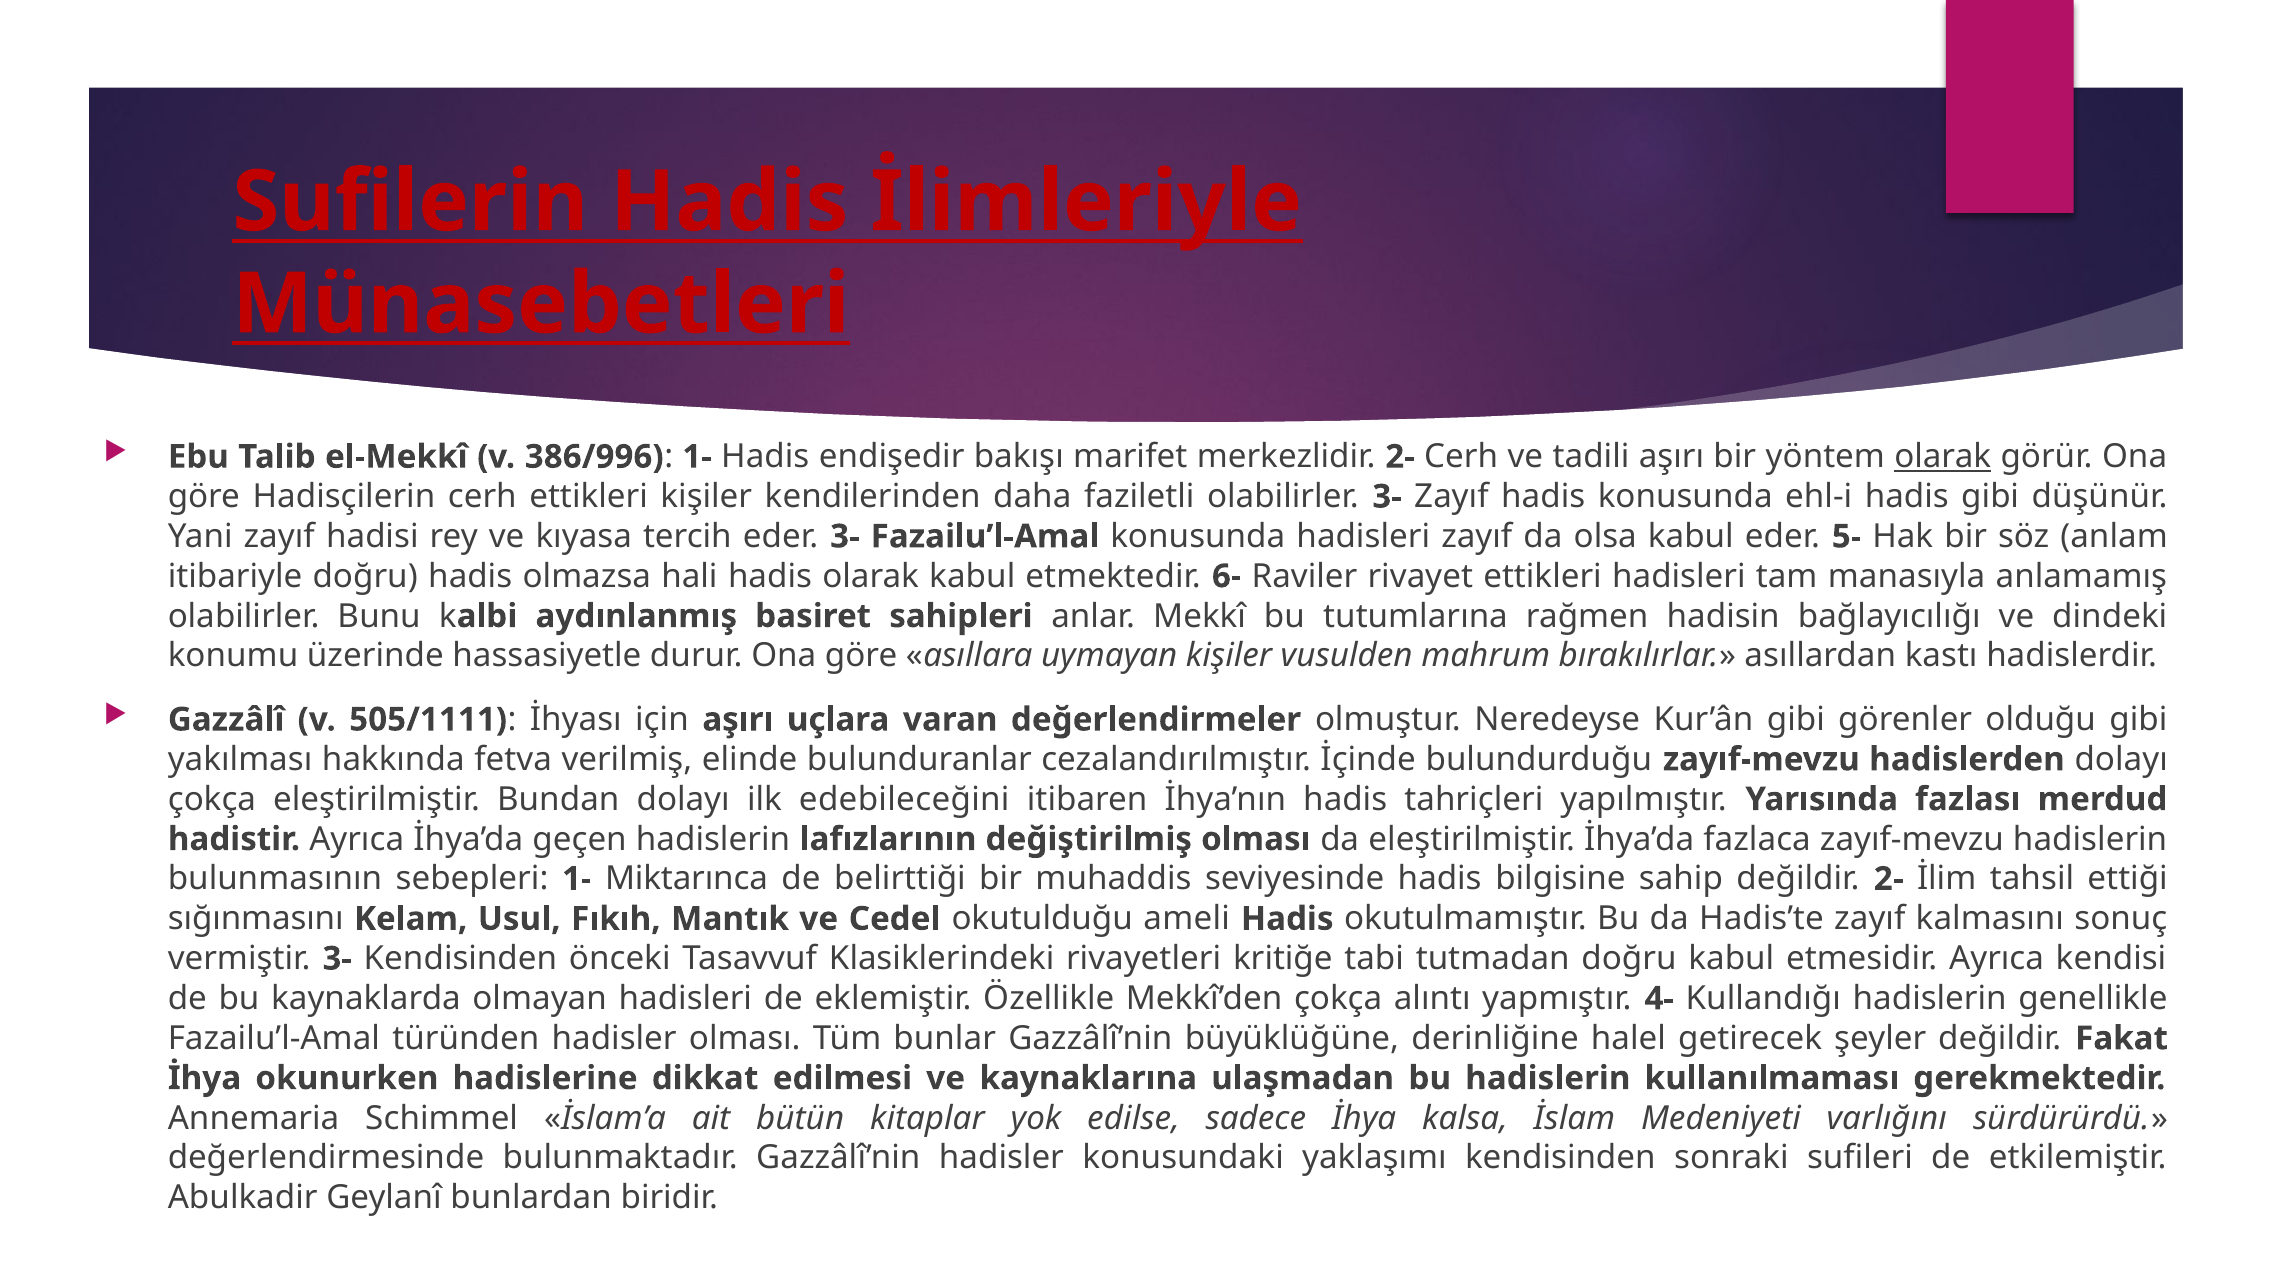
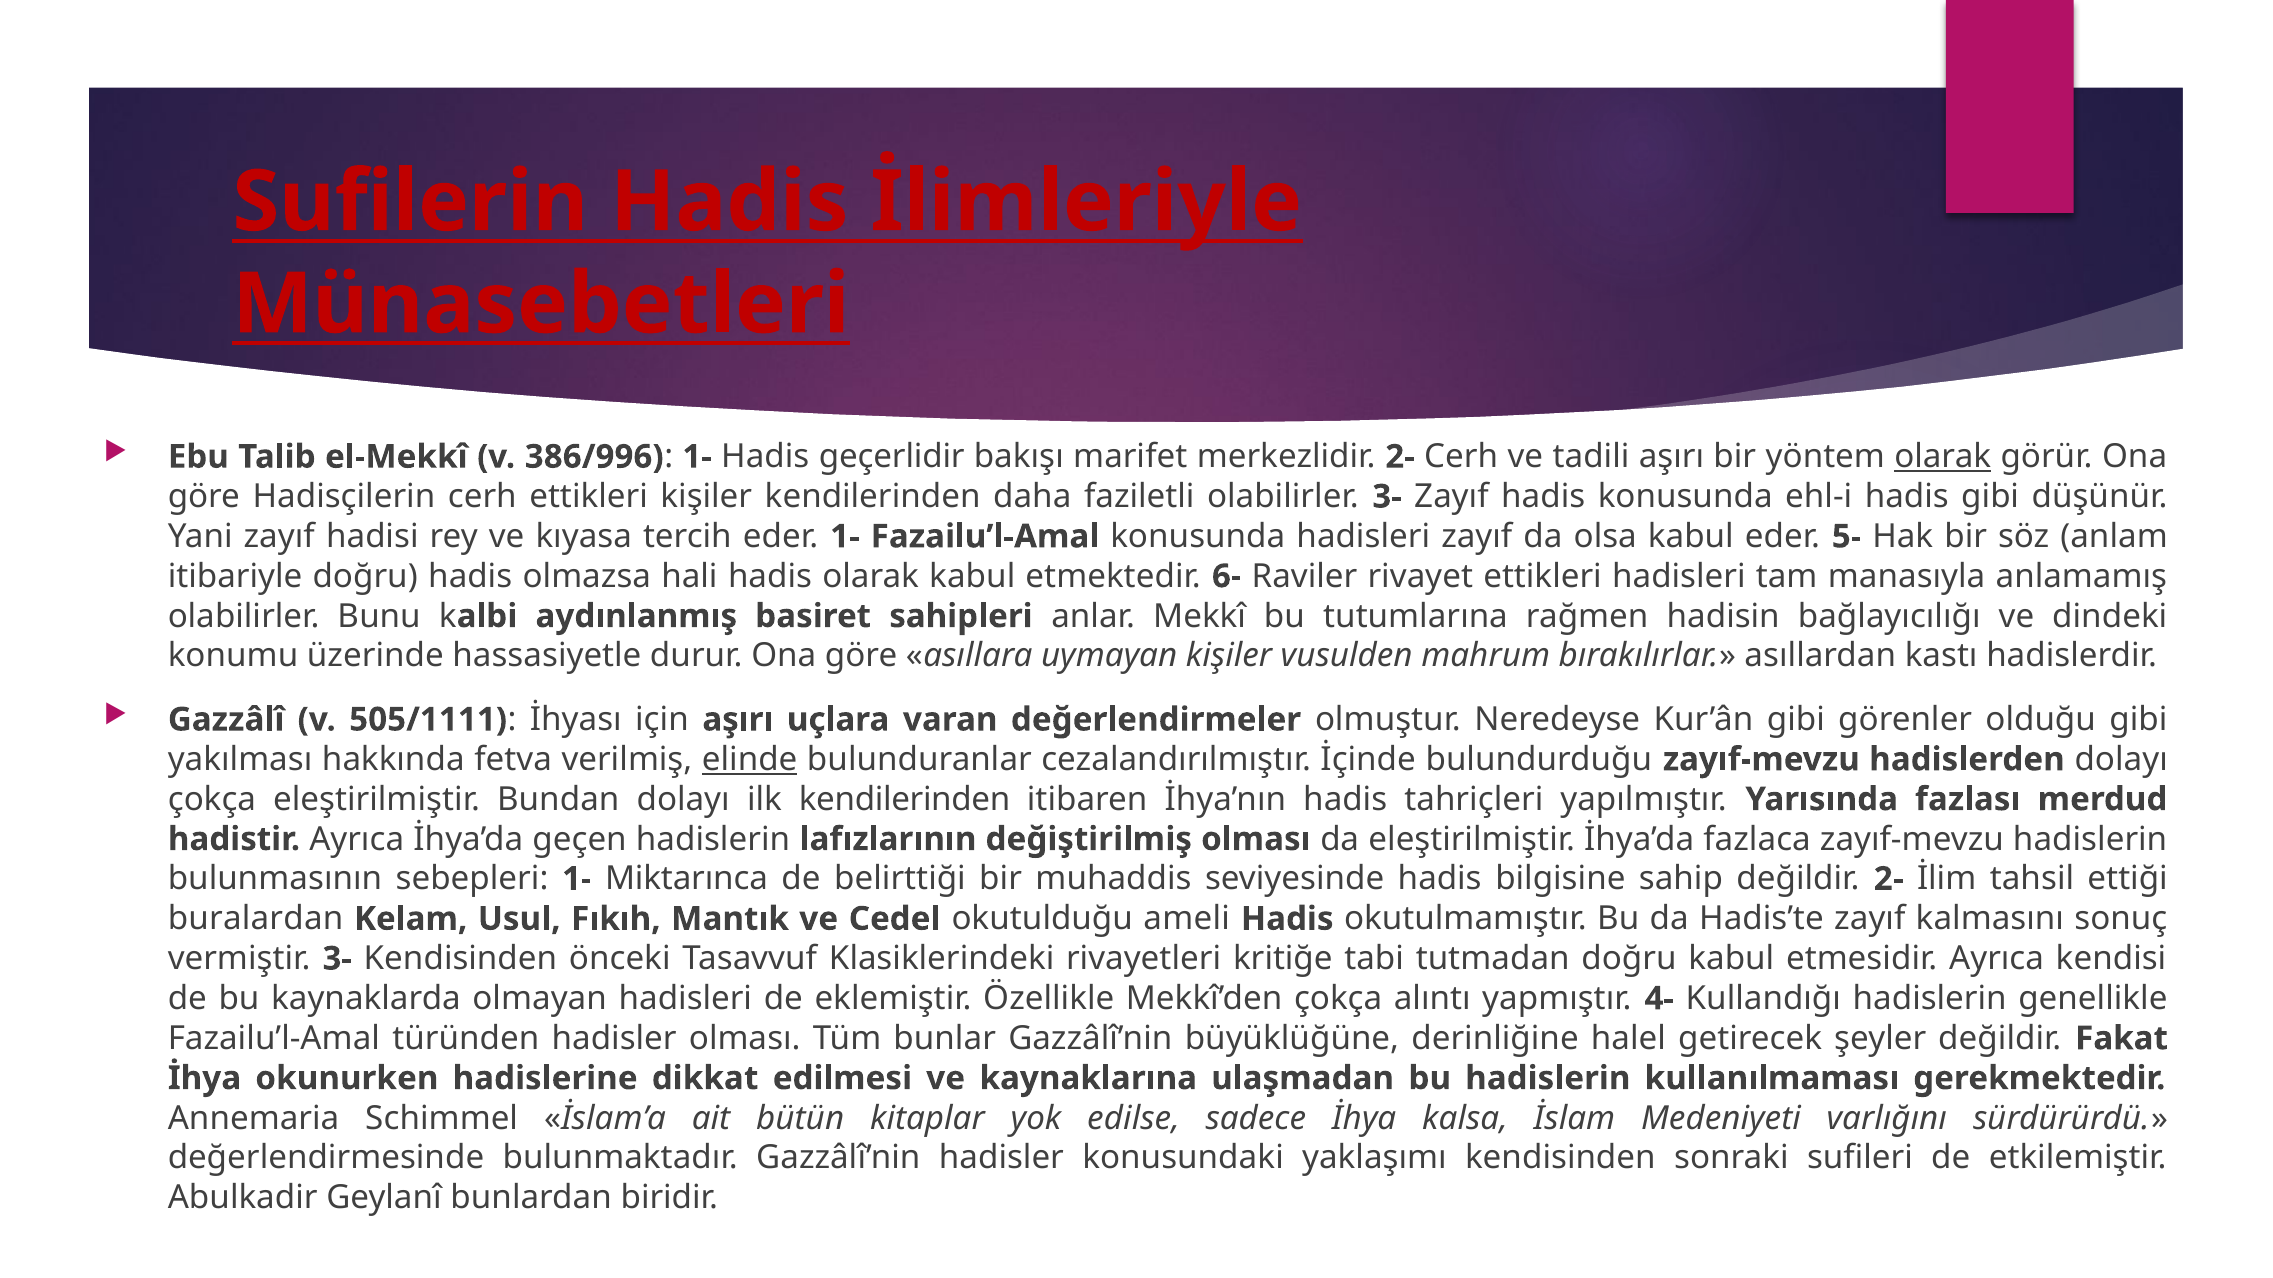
endişedir: endişedir -> geçerlidir
eder 3-: 3- -> 1-
elinde underline: none -> present
ilk edebileceğini: edebileceğini -> kendilerinden
sığınmasını: sığınmasını -> buralardan
